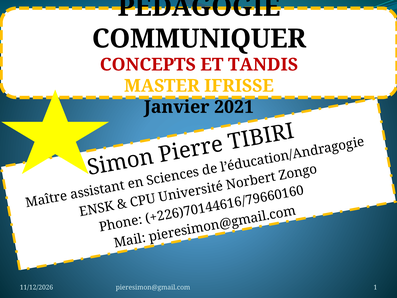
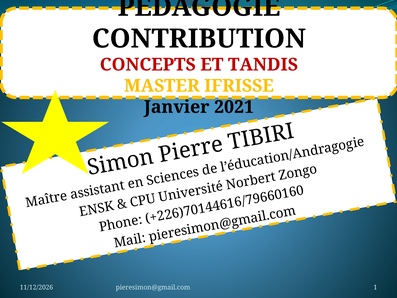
COMMUNIQUER: COMMUNIQUER -> CONTRIBUTION
